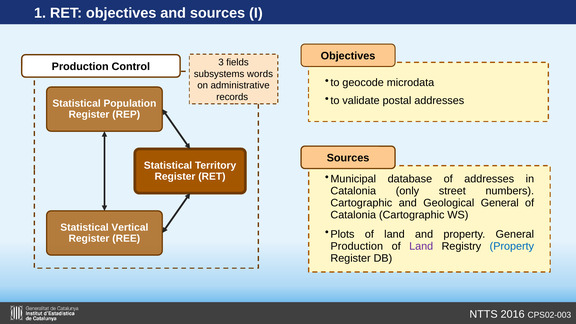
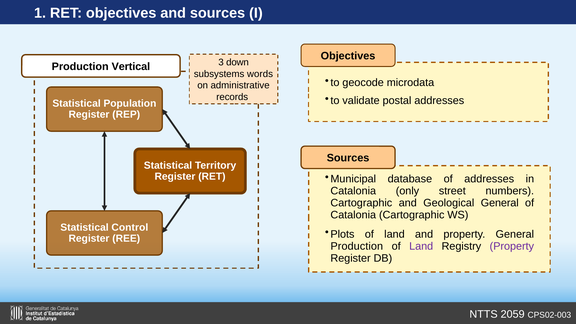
fields: fields -> down
Control: Control -> Vertical
Vertical: Vertical -> Control
Property at (512, 246) colour: blue -> purple
2016: 2016 -> 2059
